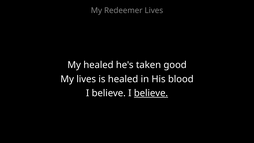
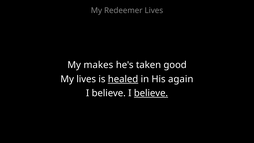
My healed: healed -> makes
healed at (123, 79) underline: none -> present
blood: blood -> again
